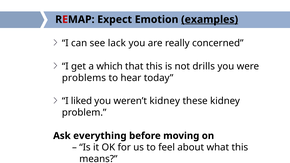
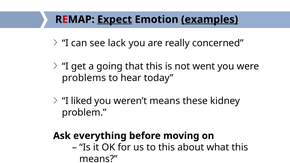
Expect underline: none -> present
which: which -> going
drills: drills -> went
weren’t kidney: kidney -> means
to feel: feel -> this
